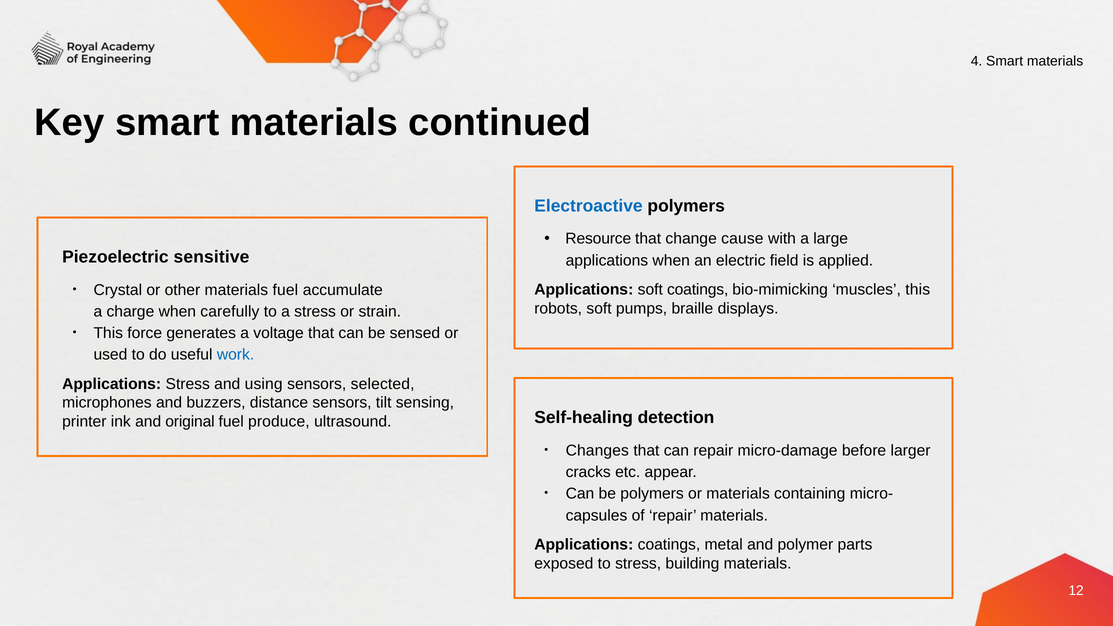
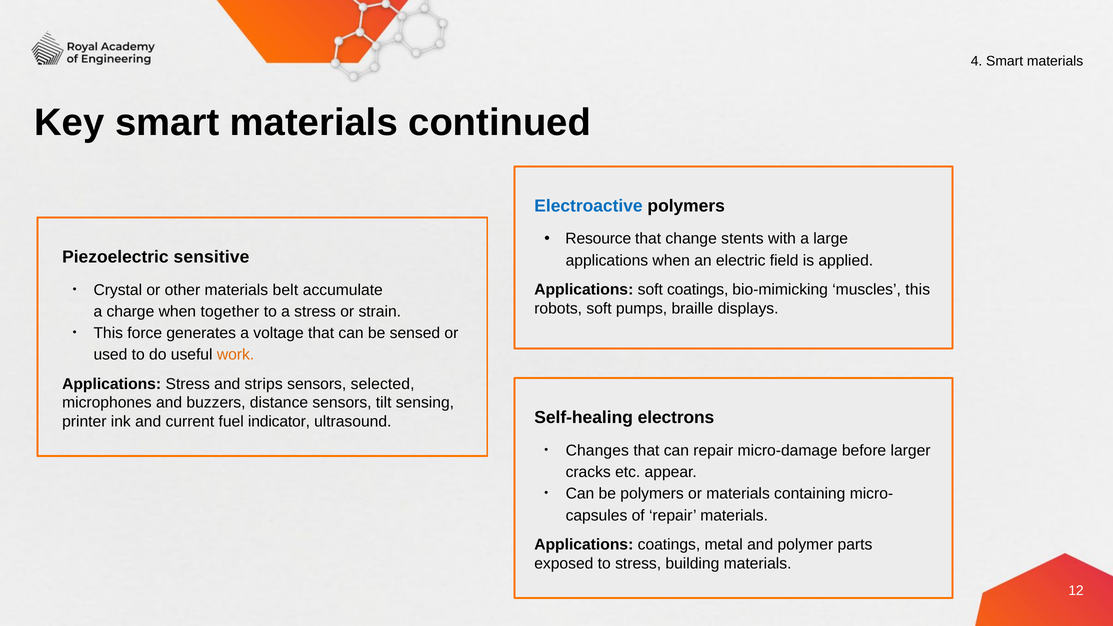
cause: cause -> stents
materials fuel: fuel -> belt
carefully: carefully -> together
work colour: blue -> orange
using: using -> strips
detection: detection -> electrons
original: original -> current
produce: produce -> indicator
